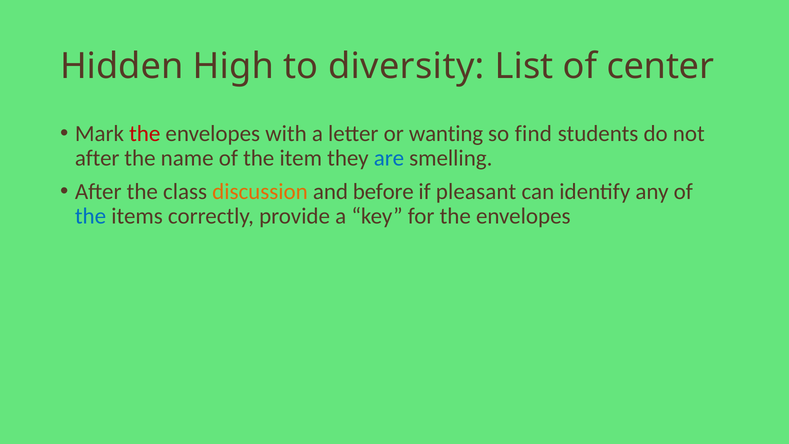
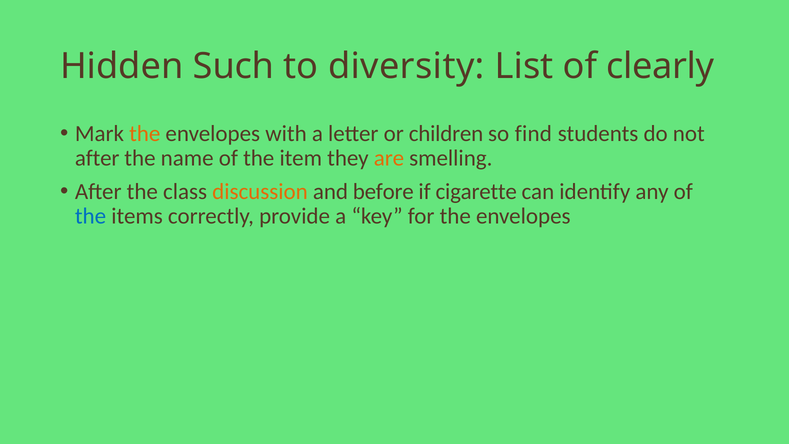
High: High -> Such
center: center -> clearly
the at (145, 133) colour: red -> orange
wanting: wanting -> children
are colour: blue -> orange
pleasant: pleasant -> cigarette
